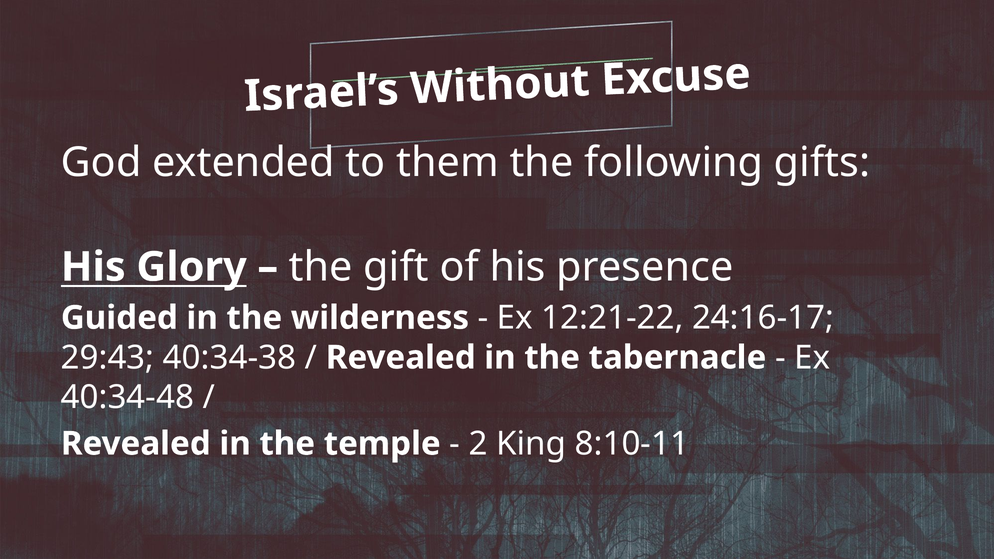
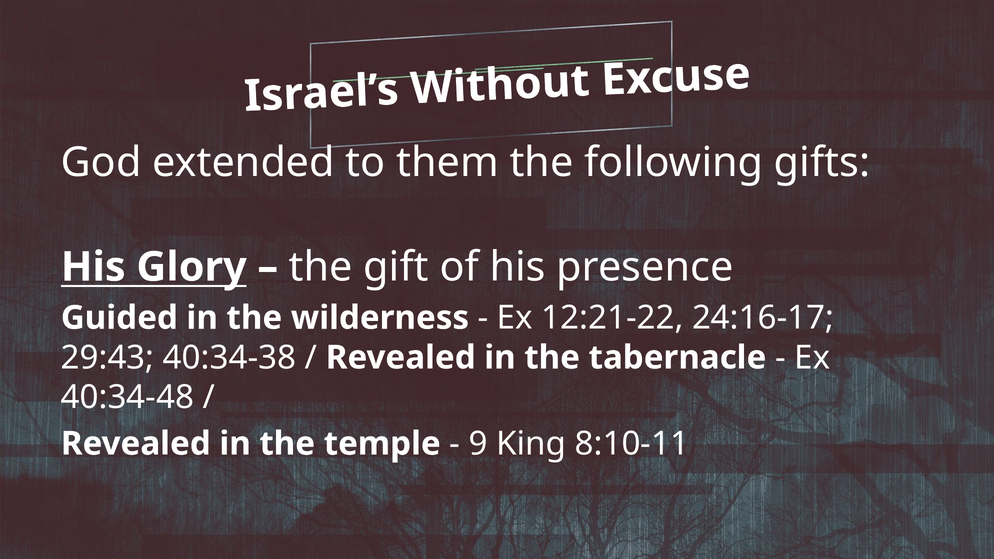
2: 2 -> 9
